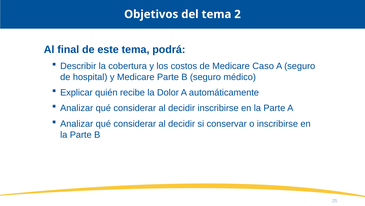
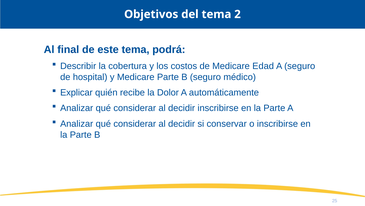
Caso: Caso -> Edad
